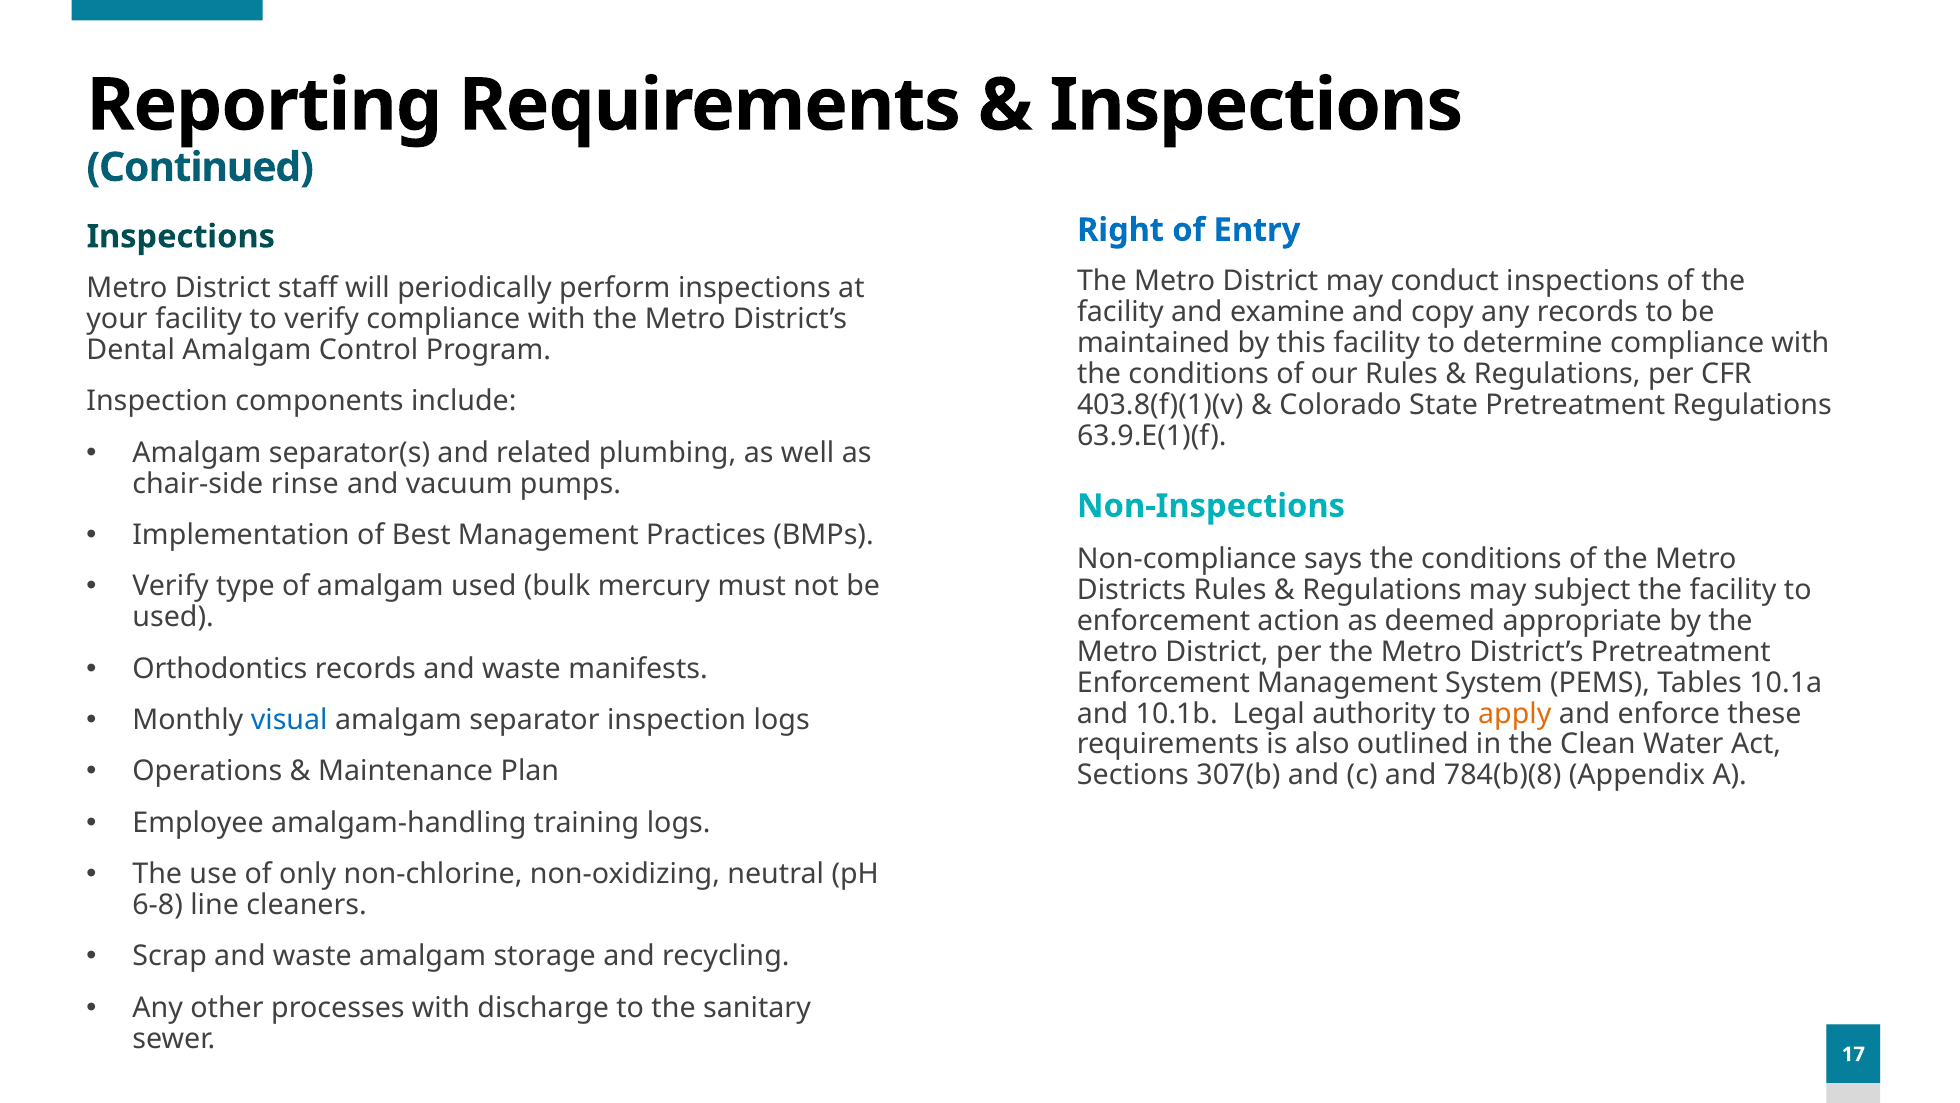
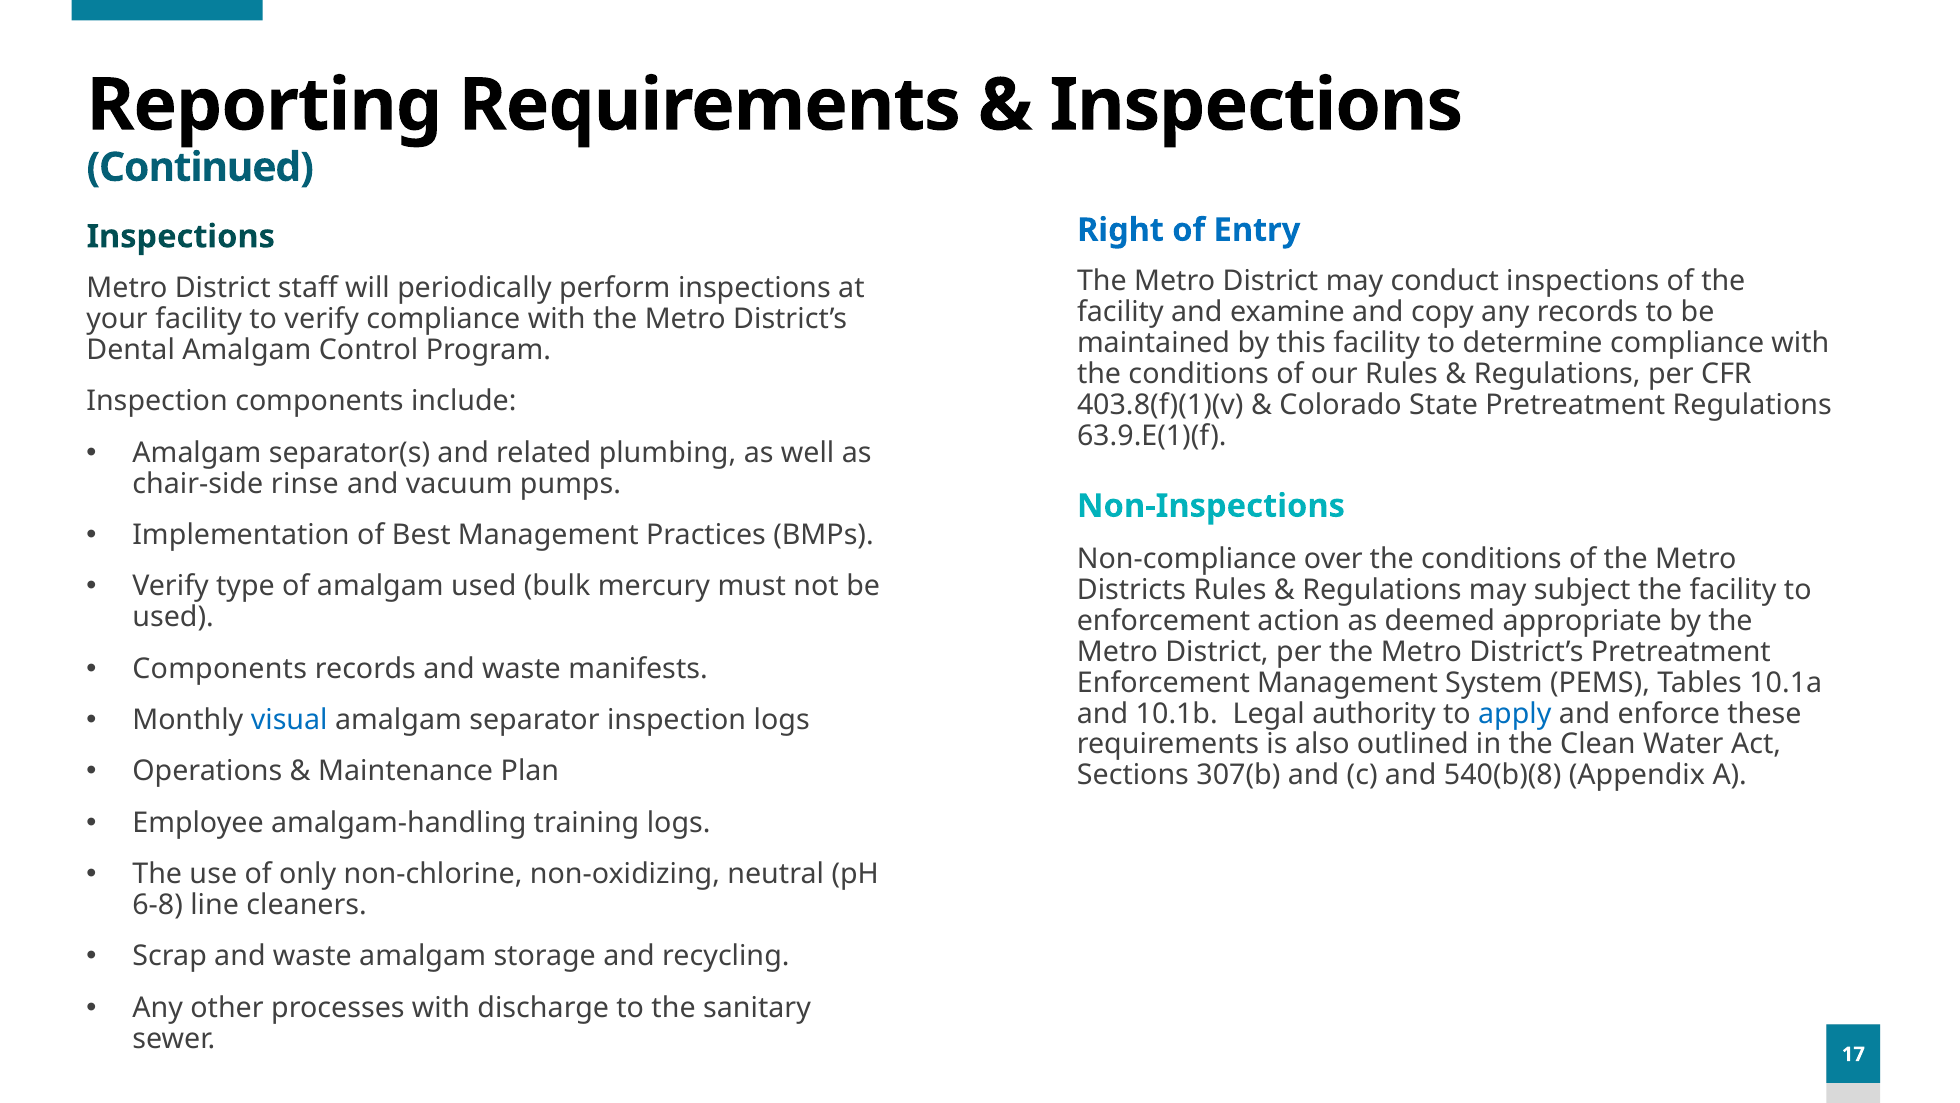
says: says -> over
Orthodontics at (220, 668): Orthodontics -> Components
apply colour: orange -> blue
784(b)(8: 784(b)(8 -> 540(b)(8
